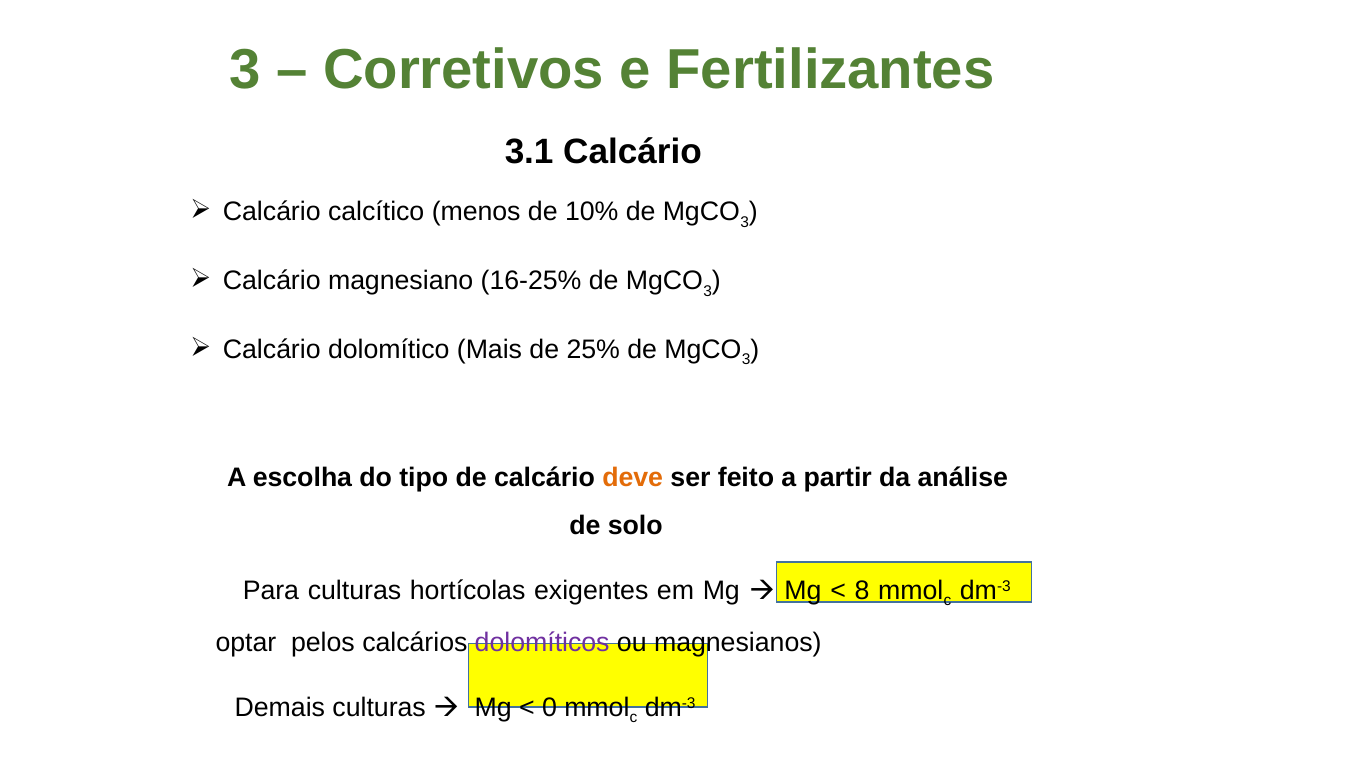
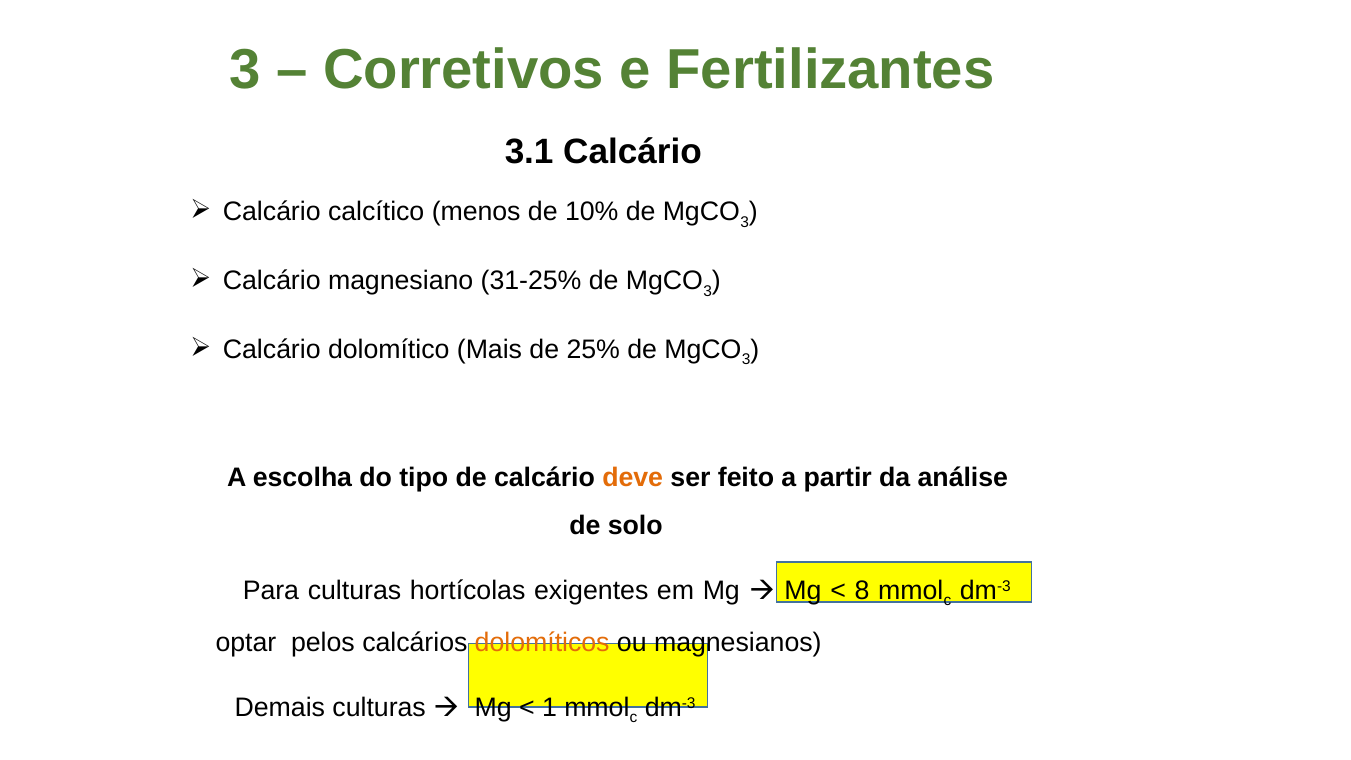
16-25%: 16-25% -> 31-25%
dolomíticos colour: purple -> orange
0: 0 -> 1
